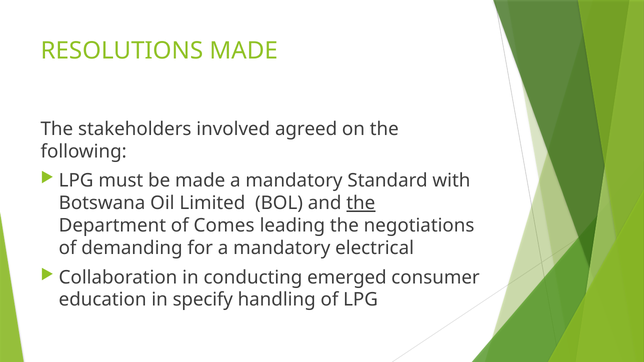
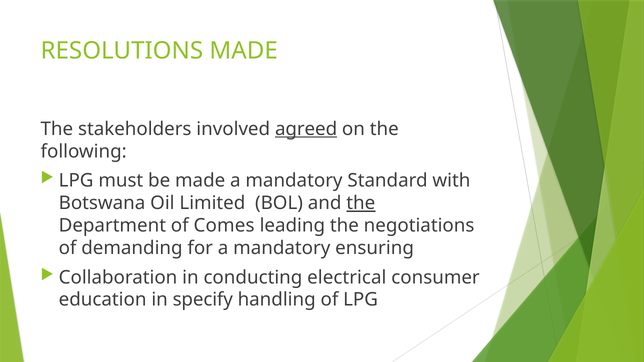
agreed underline: none -> present
electrical: electrical -> ensuring
emerged: emerged -> electrical
